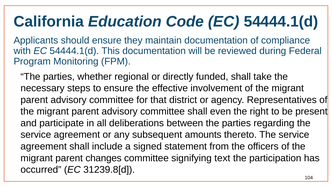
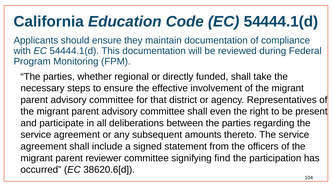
changes: changes -> reviewer
text: text -> find
31239.8[d: 31239.8[d -> 38620.6[d
